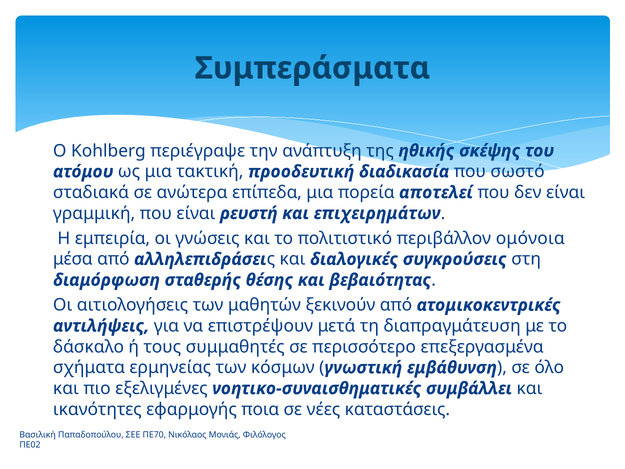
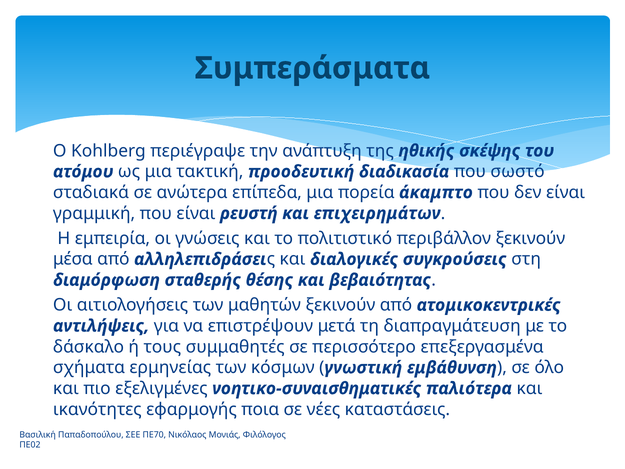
αποτελεί: αποτελεί -> άκαμπτο
περιβάλλον ομόνοια: ομόνοια -> ξεκινούν
συμβάλλει: συμβάλλει -> παλιότερα
